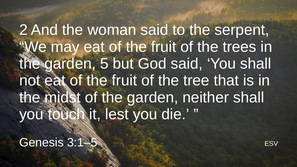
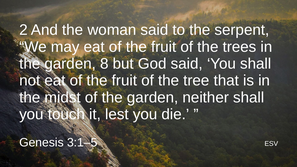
5: 5 -> 8
